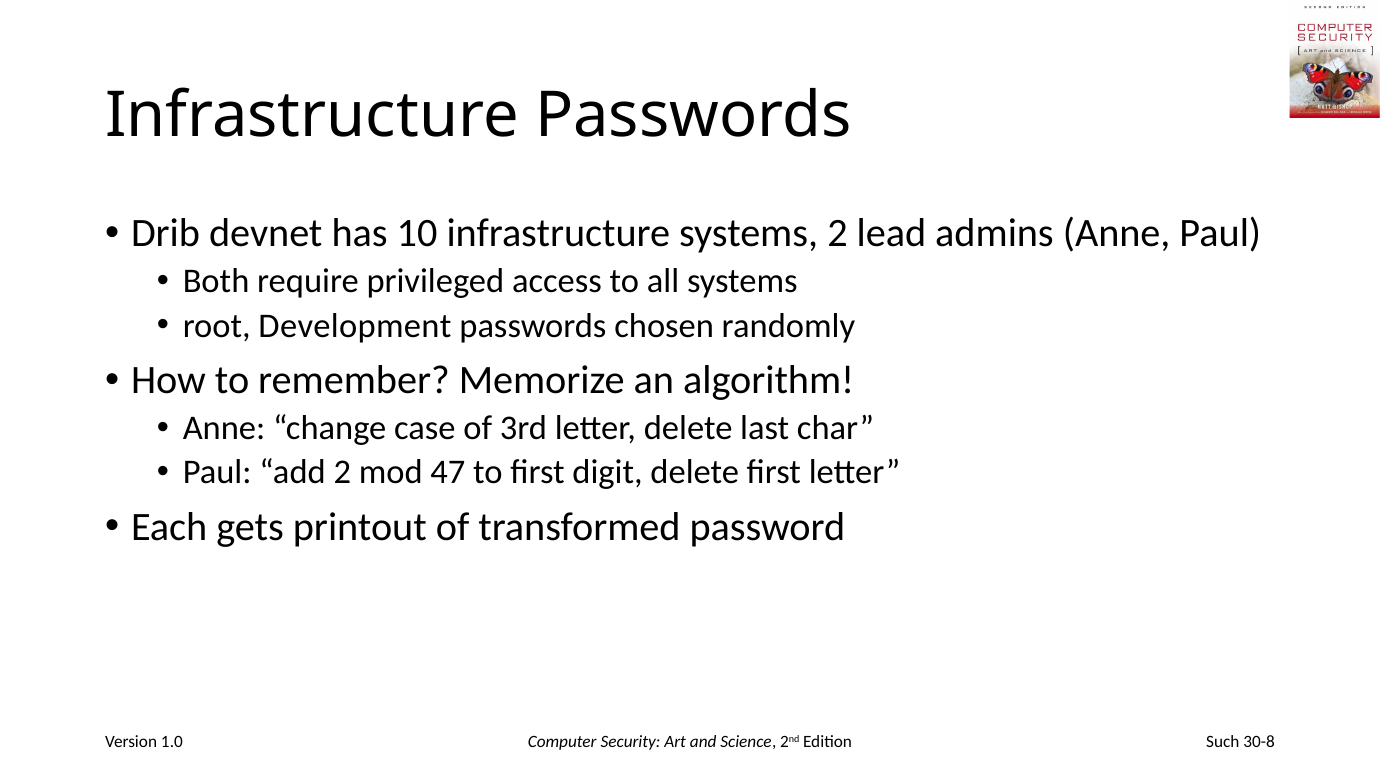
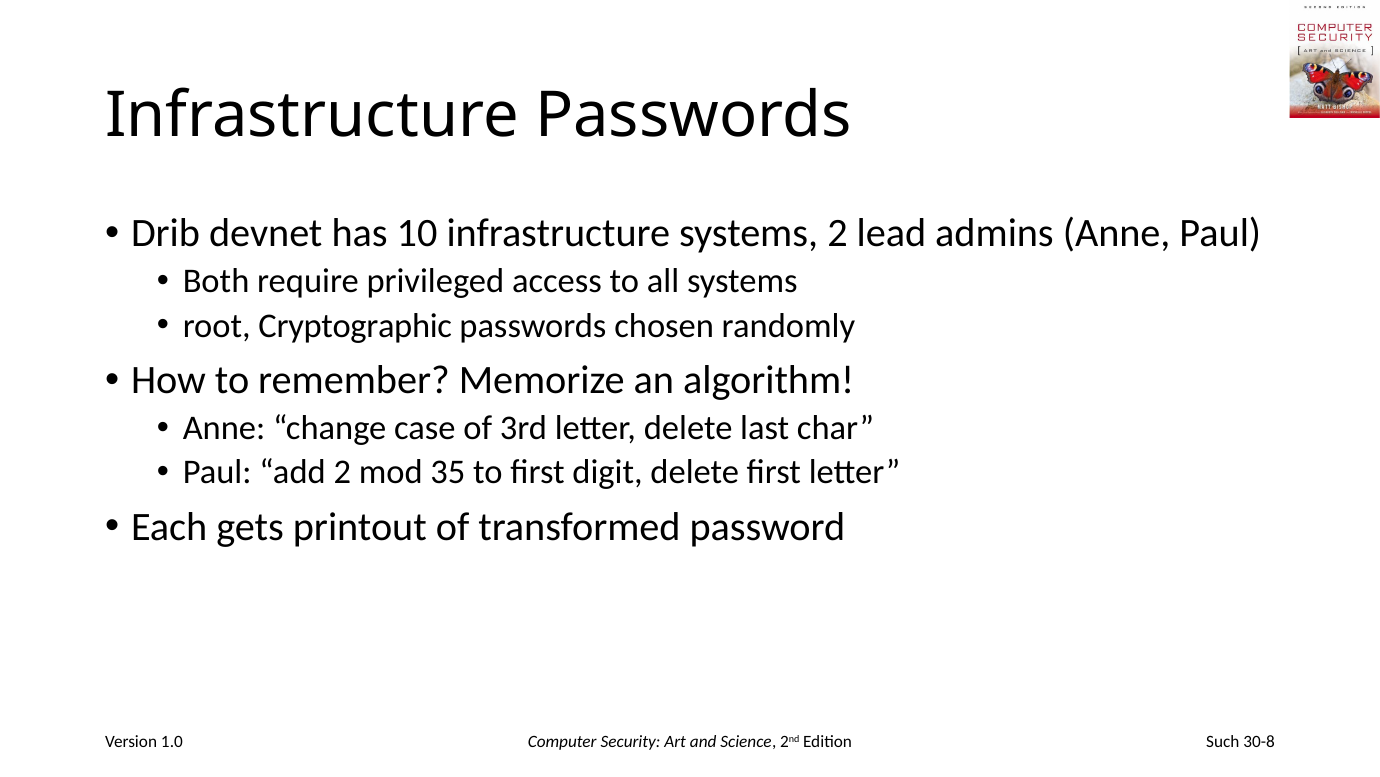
Development: Development -> Cryptographic
47: 47 -> 35
